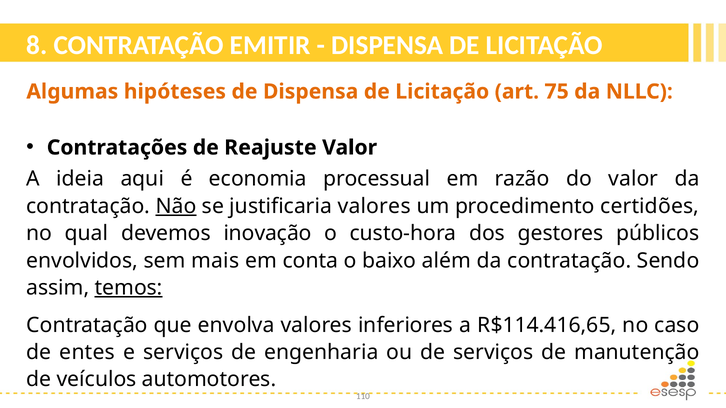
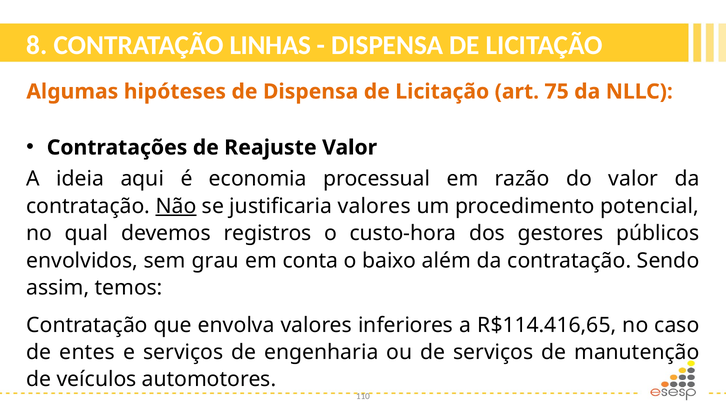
EMITIR: EMITIR -> LINHAS
certidões: certidões -> potencial
inovação: inovação -> registros
mais: mais -> grau
temos underline: present -> none
